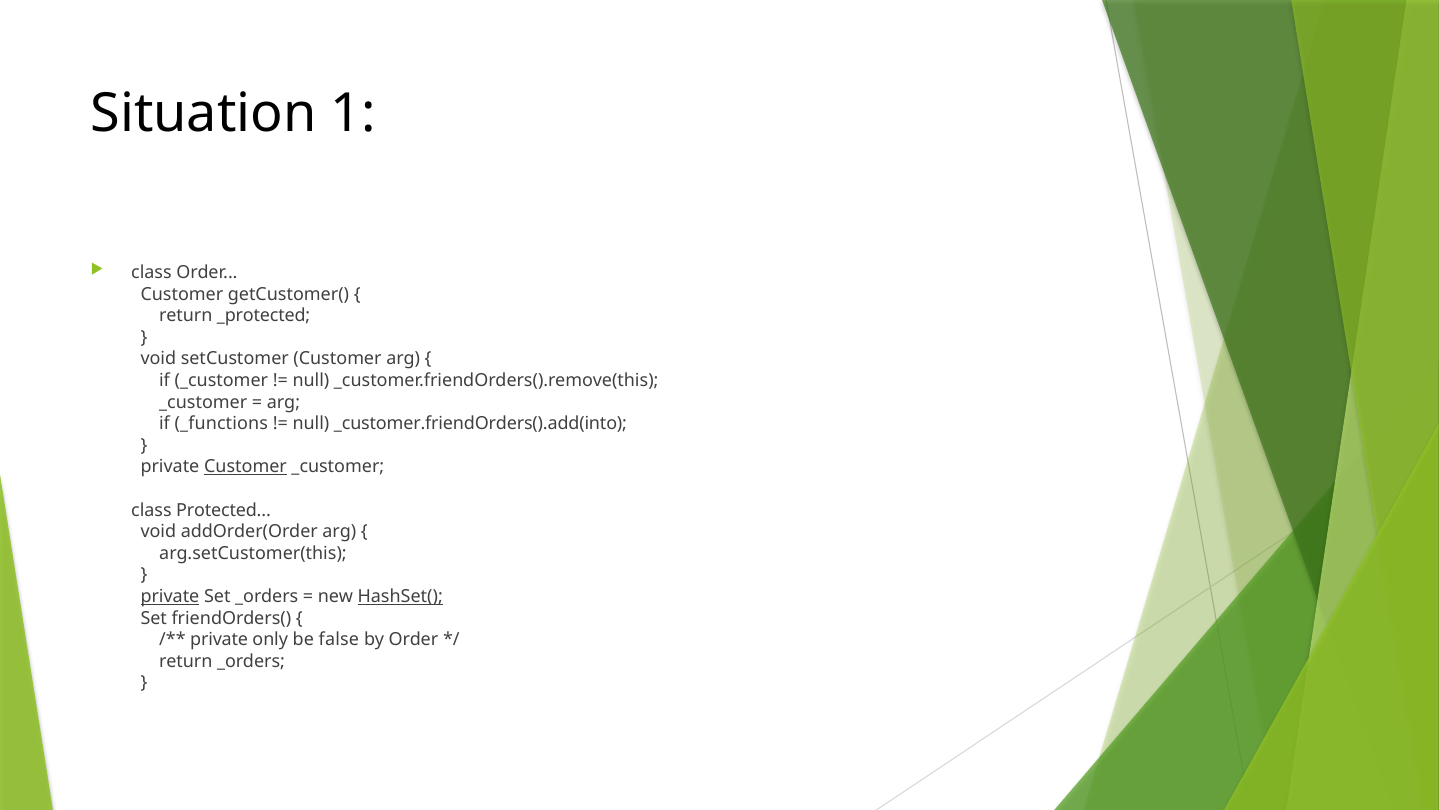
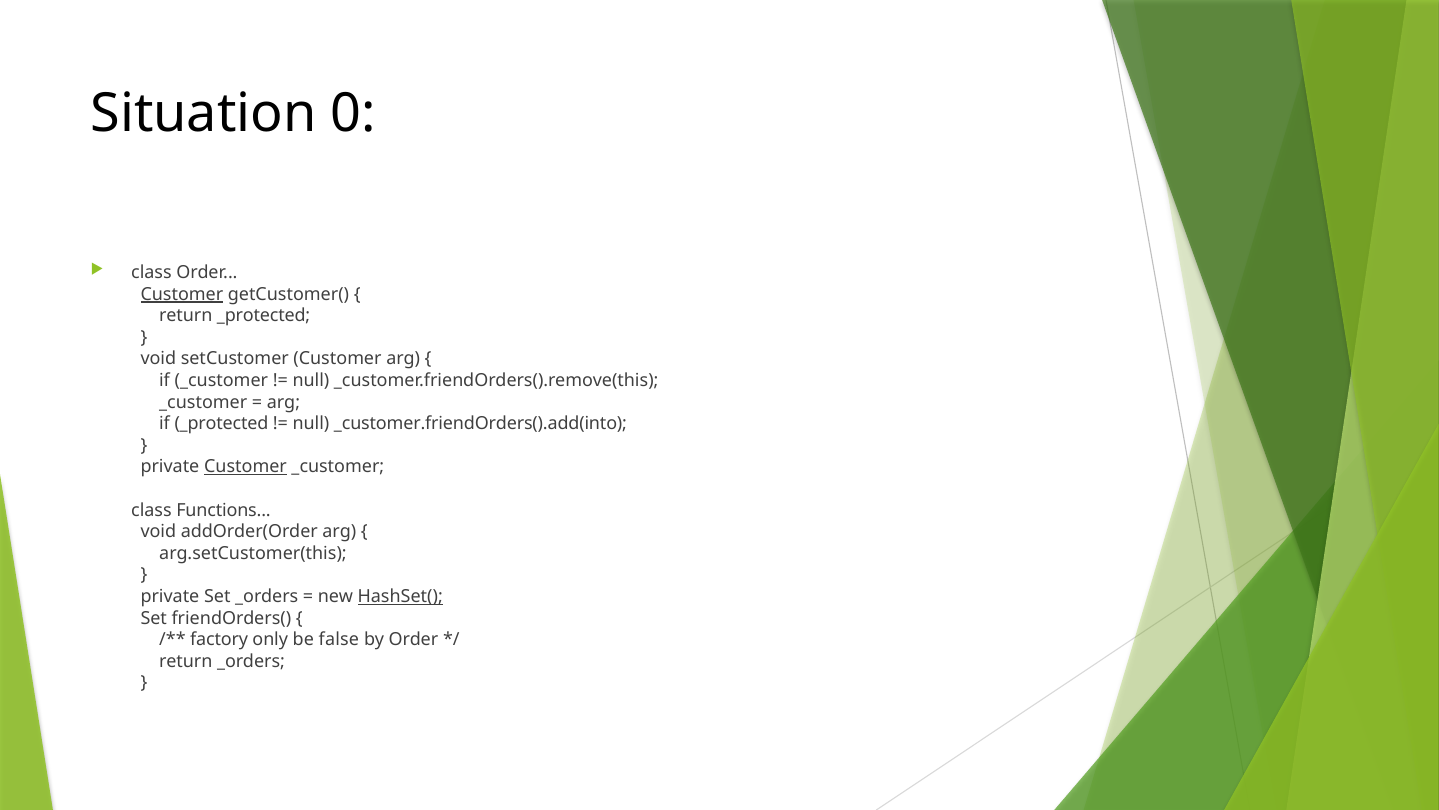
1: 1 -> 0
Customer at (182, 294) underline: none -> present
if _functions: _functions -> _protected
Protected: Protected -> Functions
private at (170, 596) underline: present -> none
private at (219, 639): private -> factory
